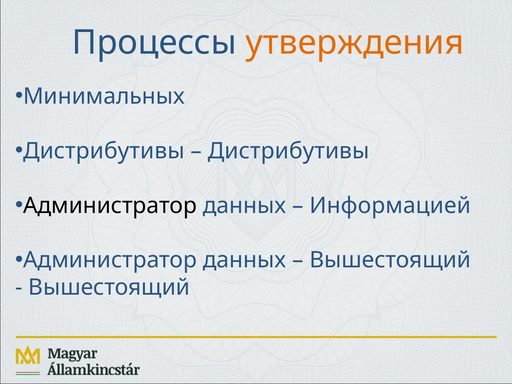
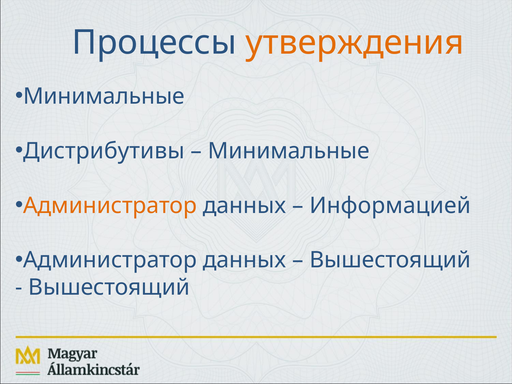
Минимальных at (104, 96): Минимальных -> Минимальные
Дистрибутивы at (289, 151): Дистрибутивы -> Минимальные
Администратор at (110, 206) colour: black -> orange
